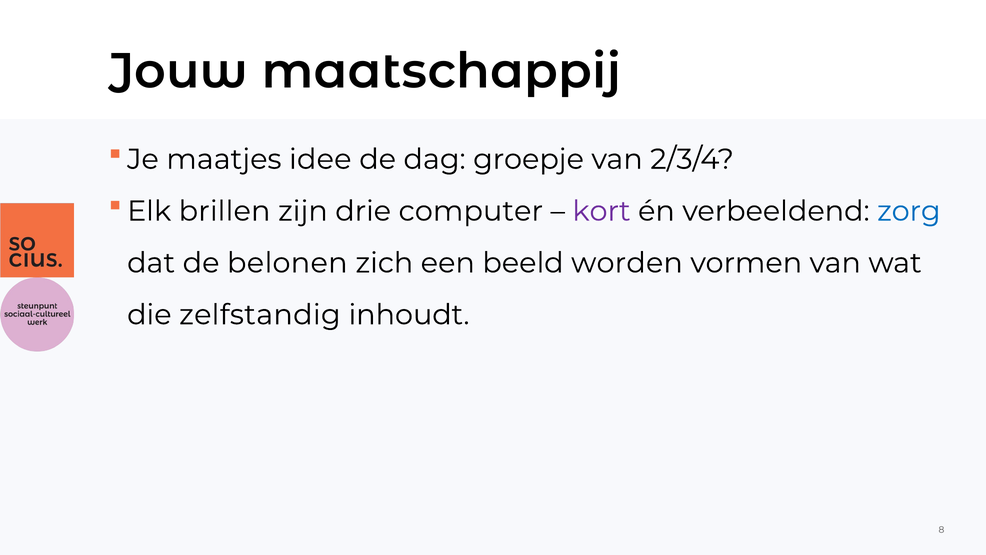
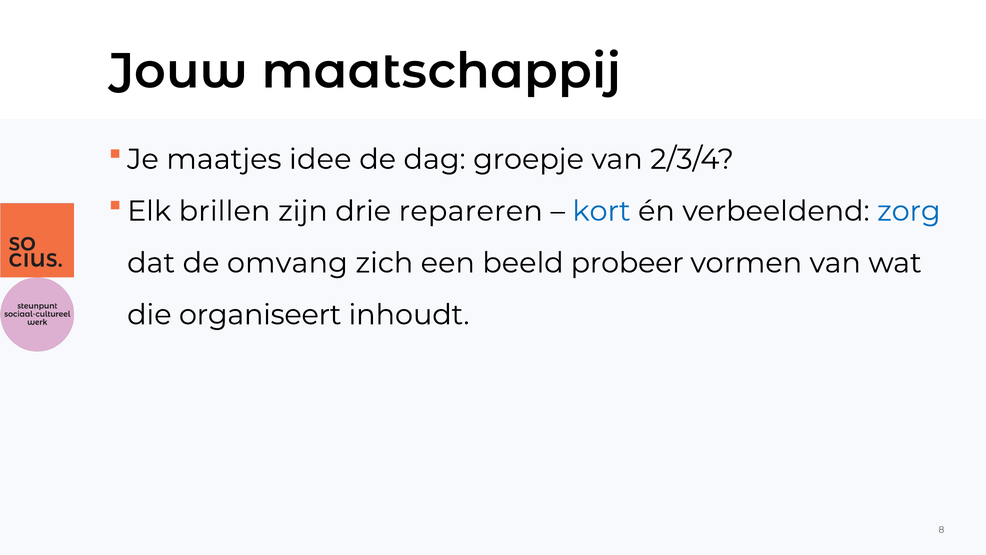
computer: computer -> repareren
kort colour: purple -> blue
belonen: belonen -> omvang
worden: worden -> probeer
zelfstandig: zelfstandig -> organiseert
